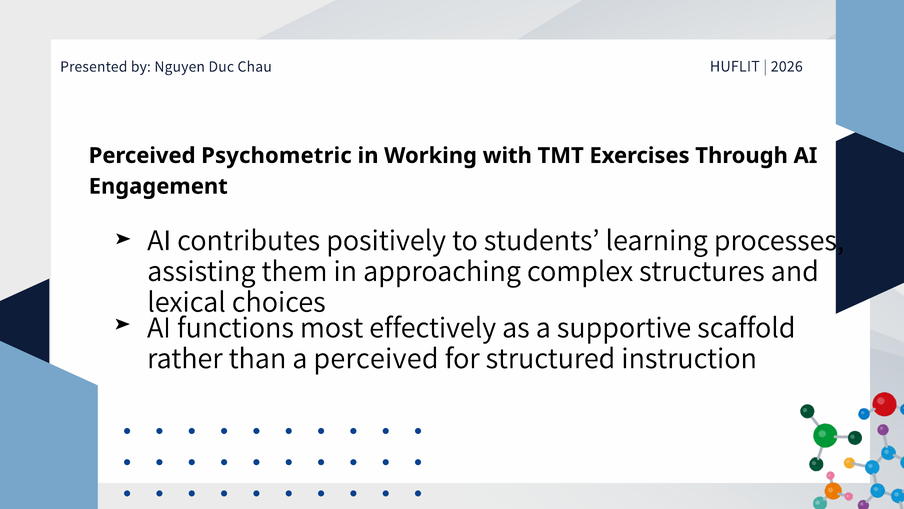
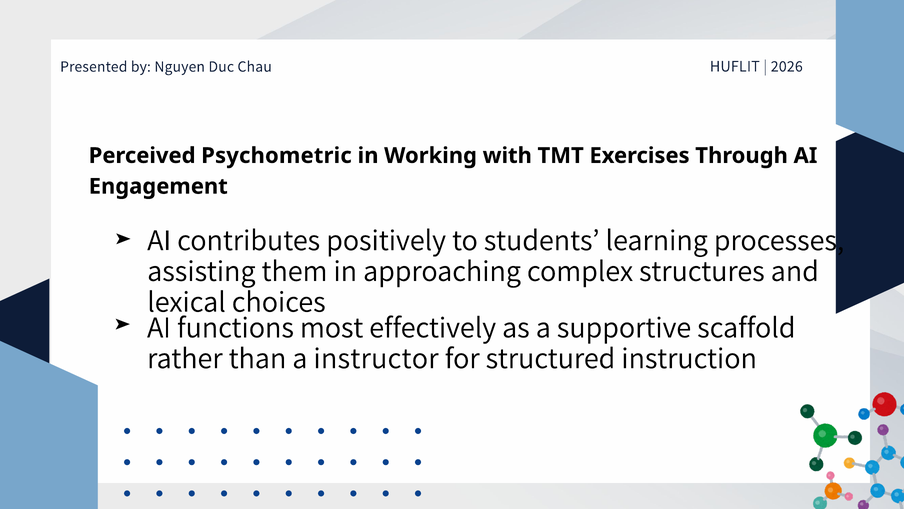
a perceived: perceived -> instructor
